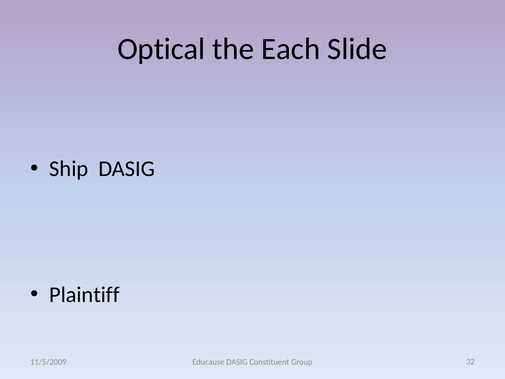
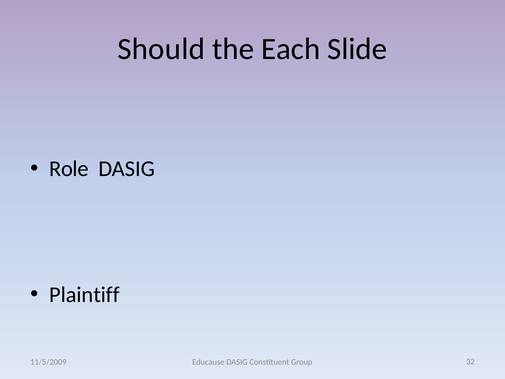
Optical: Optical -> Should
Ship: Ship -> Role
